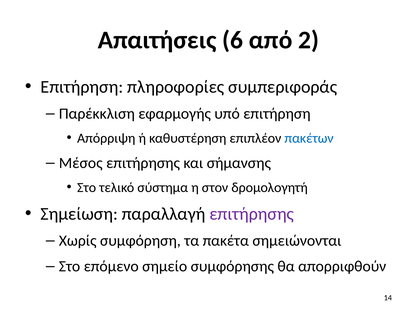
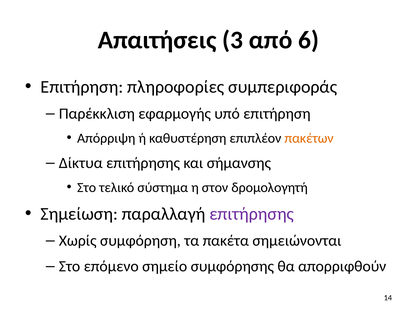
6: 6 -> 3
2: 2 -> 6
πακέτων colour: blue -> orange
Μέσος: Μέσος -> Δίκτυα
